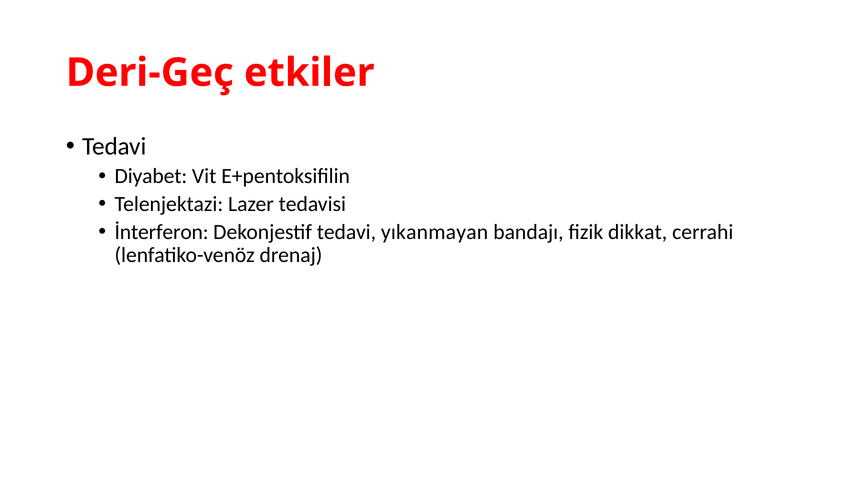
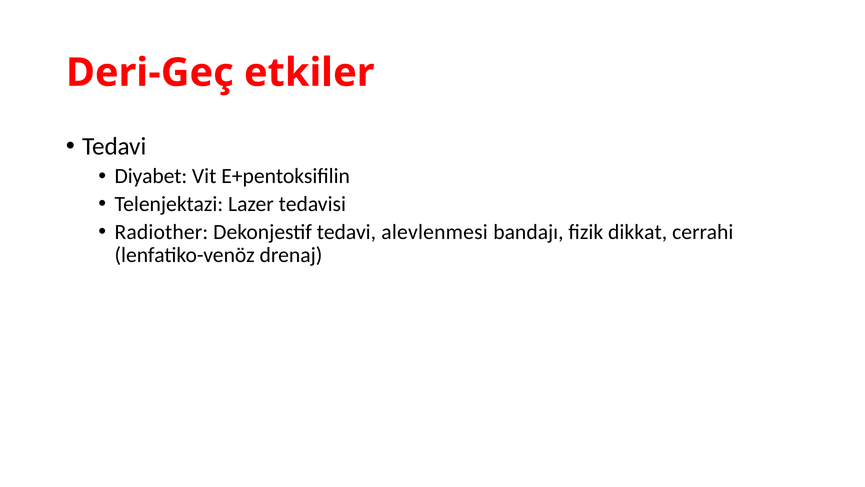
İnterferon: İnterferon -> Radiother
yıkanmayan: yıkanmayan -> alevlenmesi
